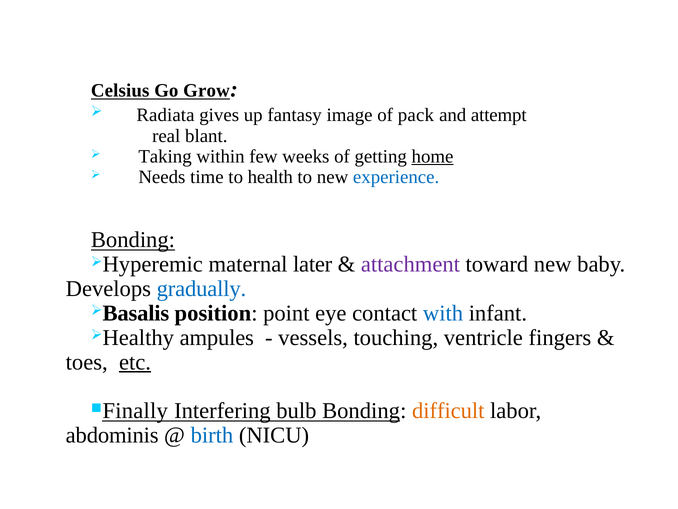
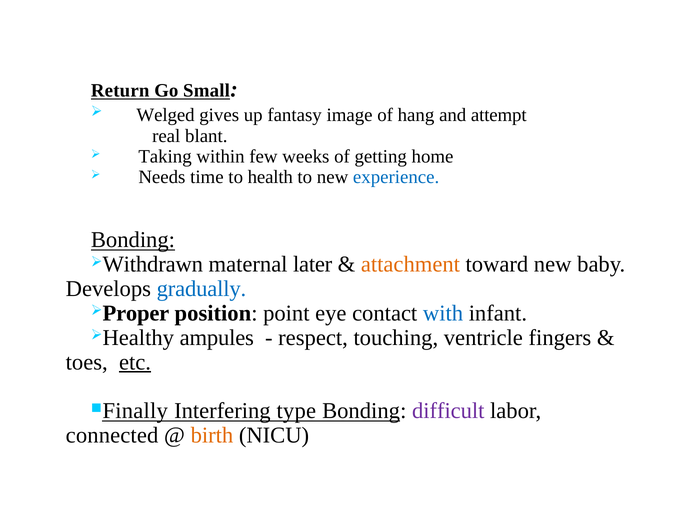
Celsius: Celsius -> Return
Grow: Grow -> Small
Radiata: Radiata -> Welged
pack: pack -> hang
home underline: present -> none
Hyperemic: Hyperemic -> Withdrawn
attachment colour: purple -> orange
Basalis: Basalis -> Proper
vessels: vessels -> respect
bulb: bulb -> type
difficult colour: orange -> purple
abdominis: abdominis -> connected
birth colour: blue -> orange
